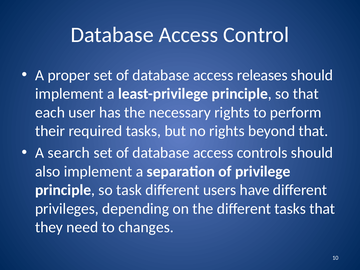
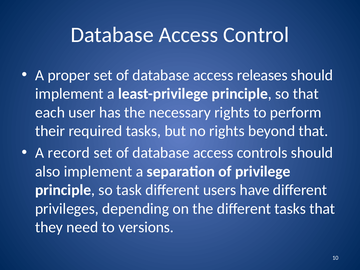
search: search -> record
changes: changes -> versions
